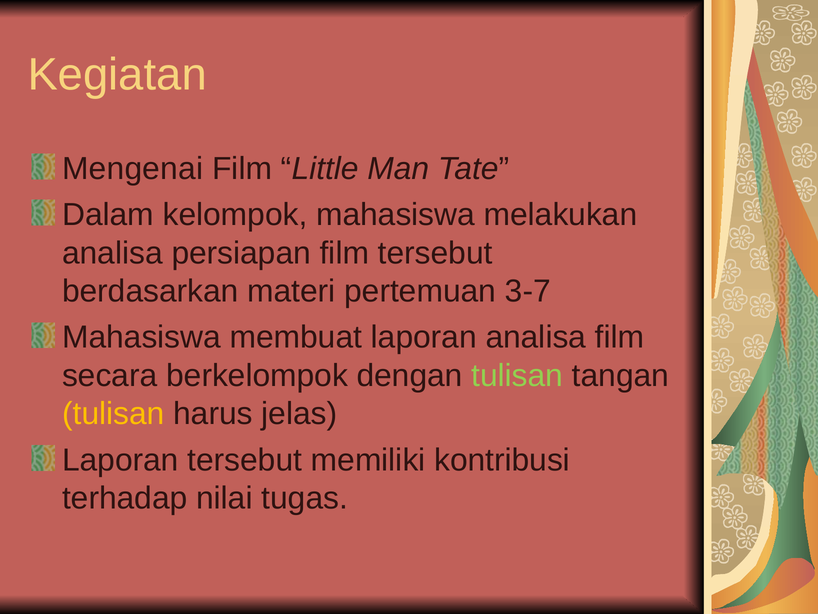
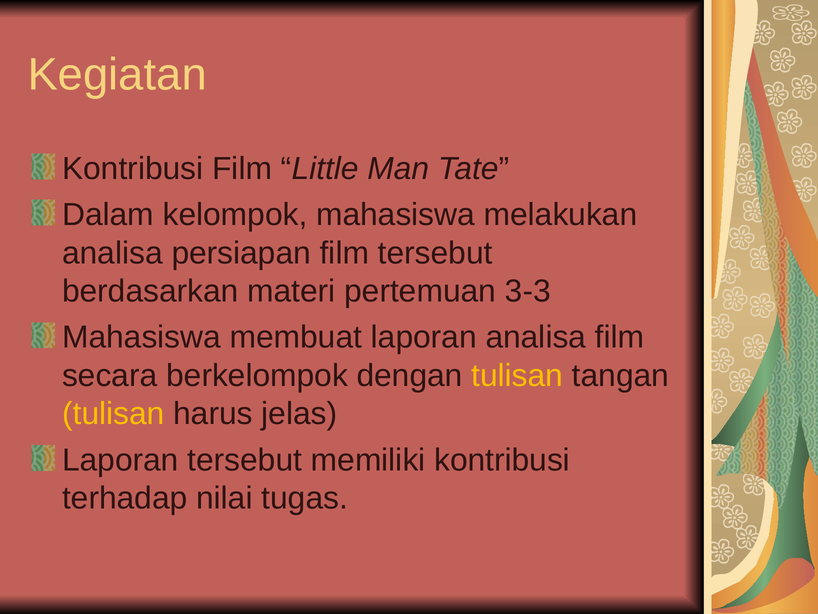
Mengenai at (133, 169): Mengenai -> Kontribusi
3-7: 3-7 -> 3-3
tulisan at (517, 375) colour: light green -> yellow
